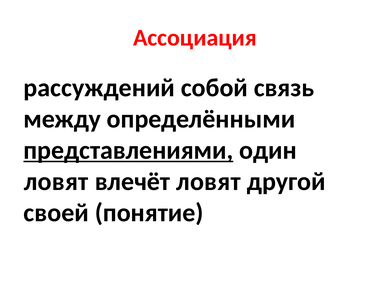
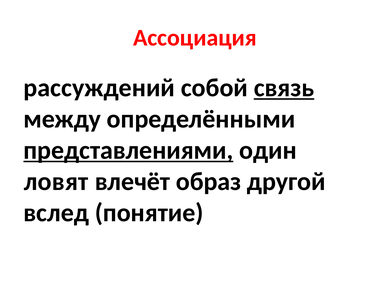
связь underline: none -> present
влечёт ловят: ловят -> образ
своей: своей -> вслед
